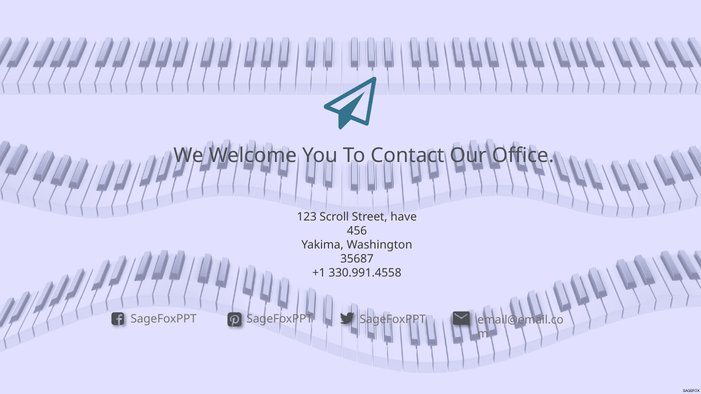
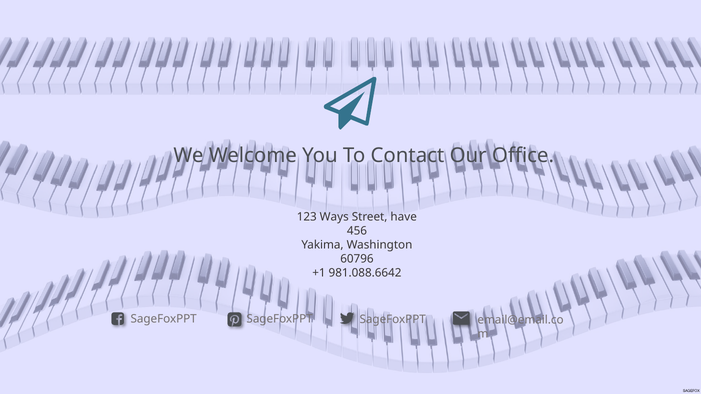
Scroll: Scroll -> Ways
35687: 35687 -> 60796
330.991.4558: 330.991.4558 -> 981.088.6642
